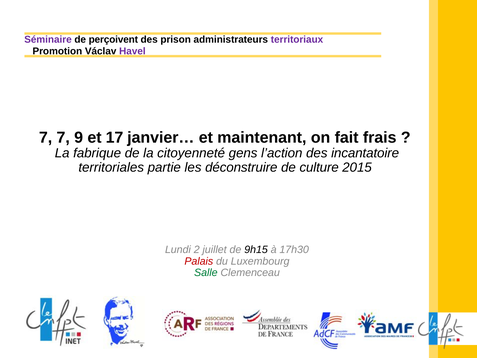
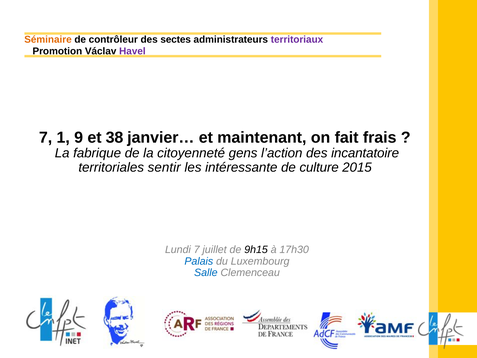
Séminaire colour: purple -> orange
perçoivent: perçoivent -> contrôleur
prison: prison -> sectes
7 7: 7 -> 1
17: 17 -> 38
partie: partie -> sentir
déconstruire: déconstruire -> intéressante
Lundi 2: 2 -> 7
Palais colour: red -> blue
Salle colour: green -> blue
